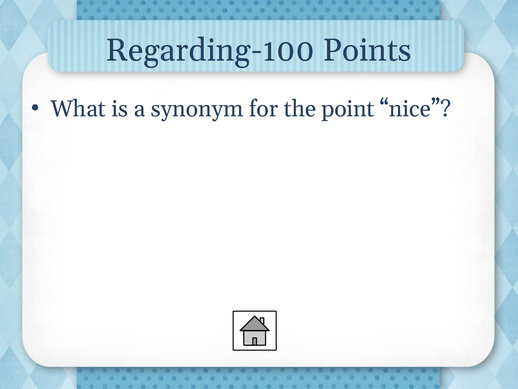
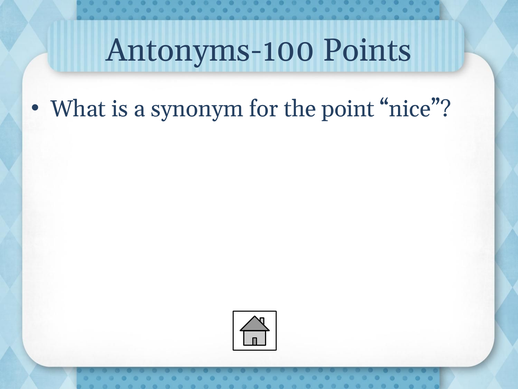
Regarding-100: Regarding-100 -> Antonyms-100
